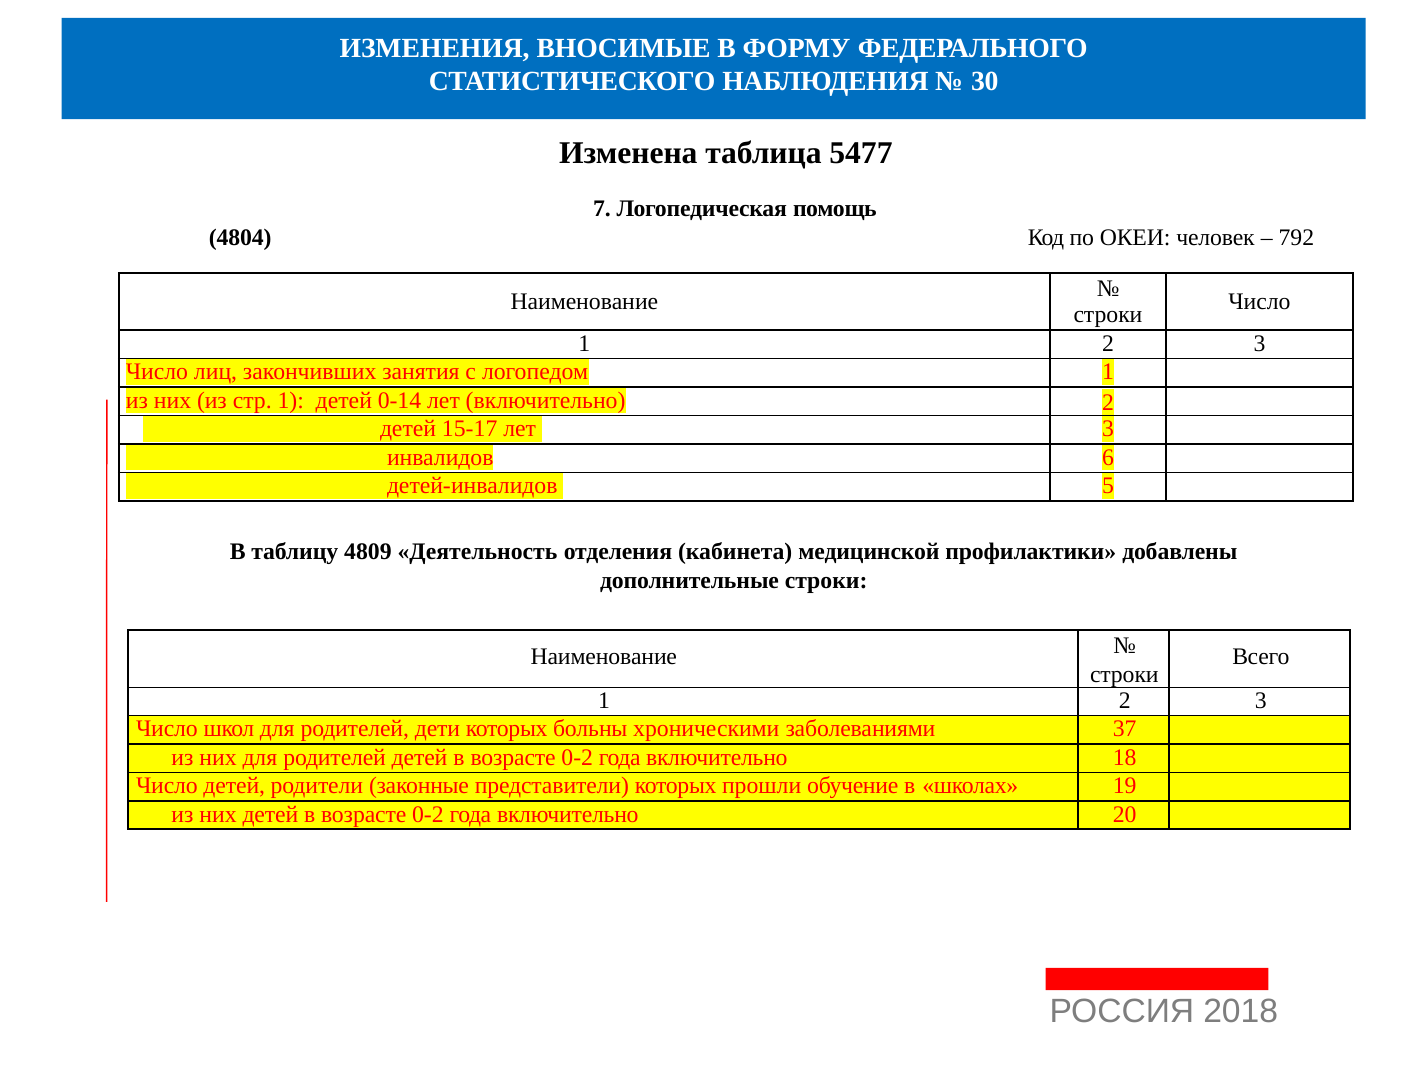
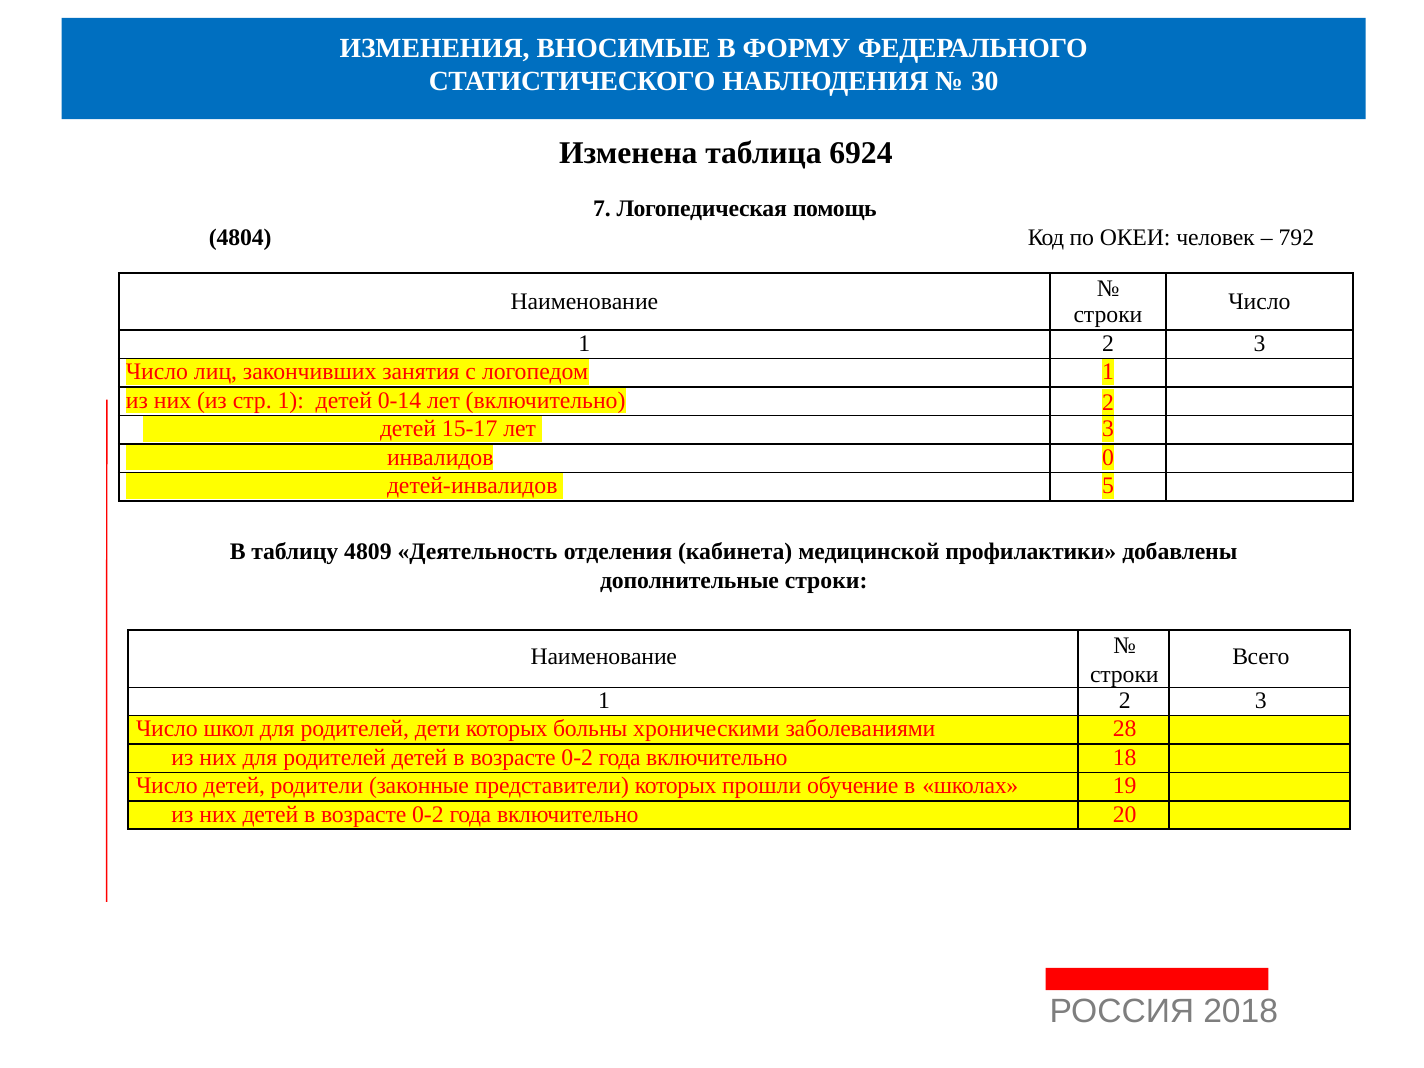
5477: 5477 -> 6924
6: 6 -> 0
37: 37 -> 28
